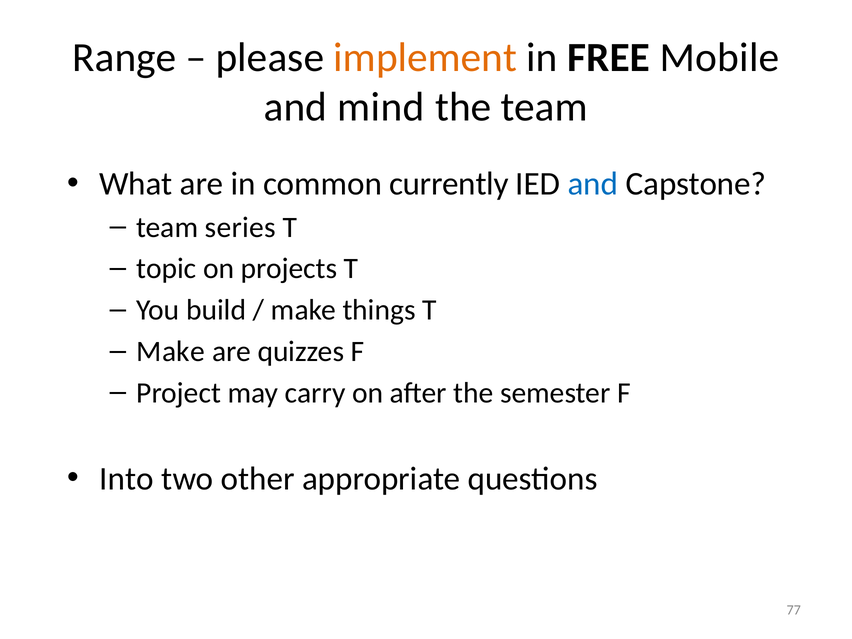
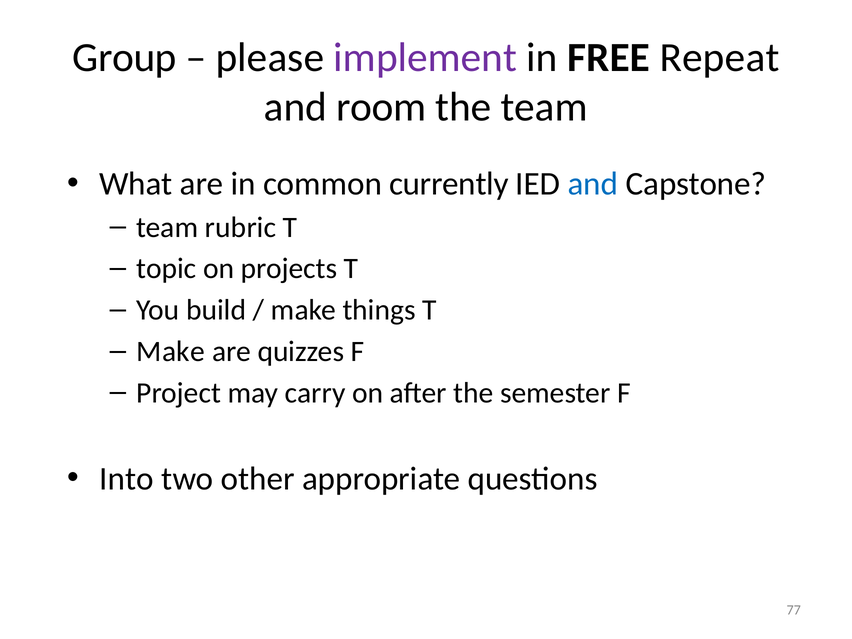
Range: Range -> Group
implement colour: orange -> purple
Mobile: Mobile -> Repeat
mind: mind -> room
series: series -> rubric
